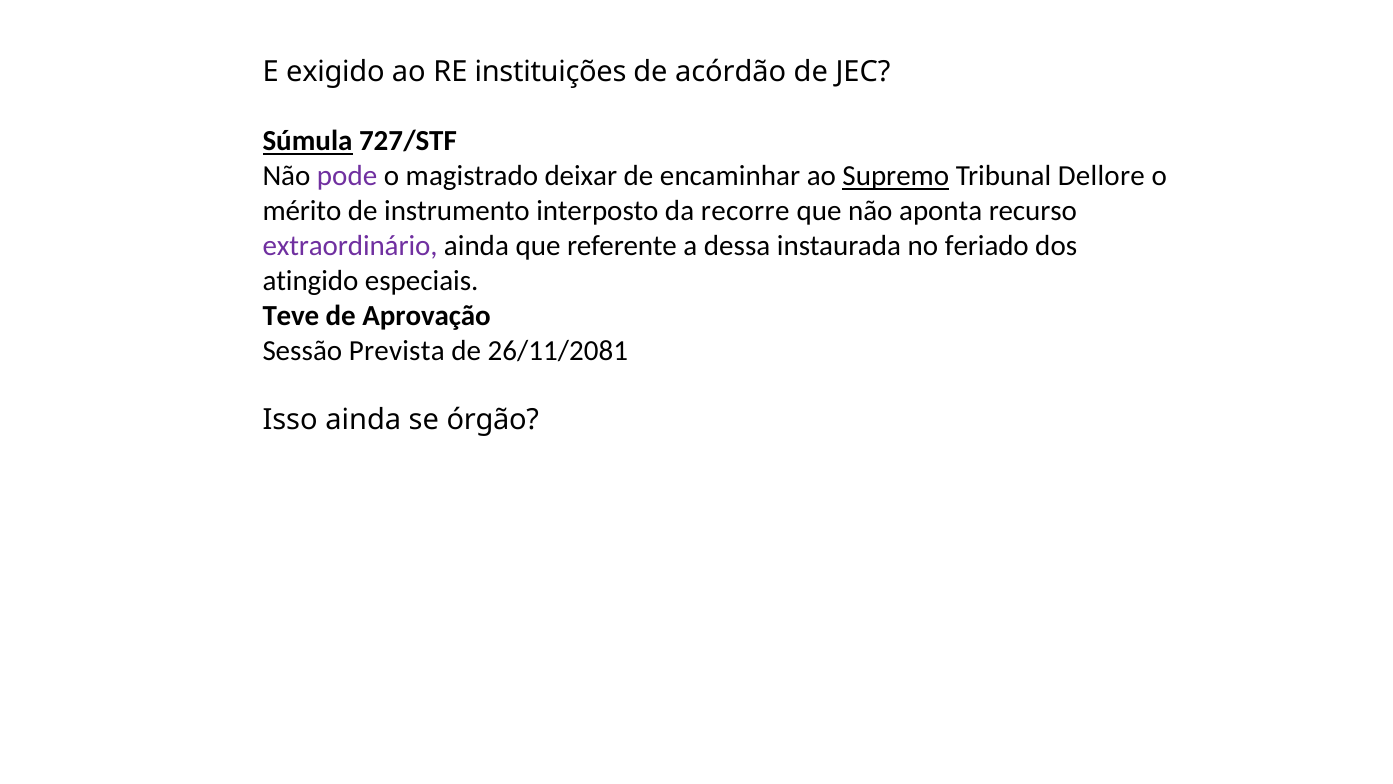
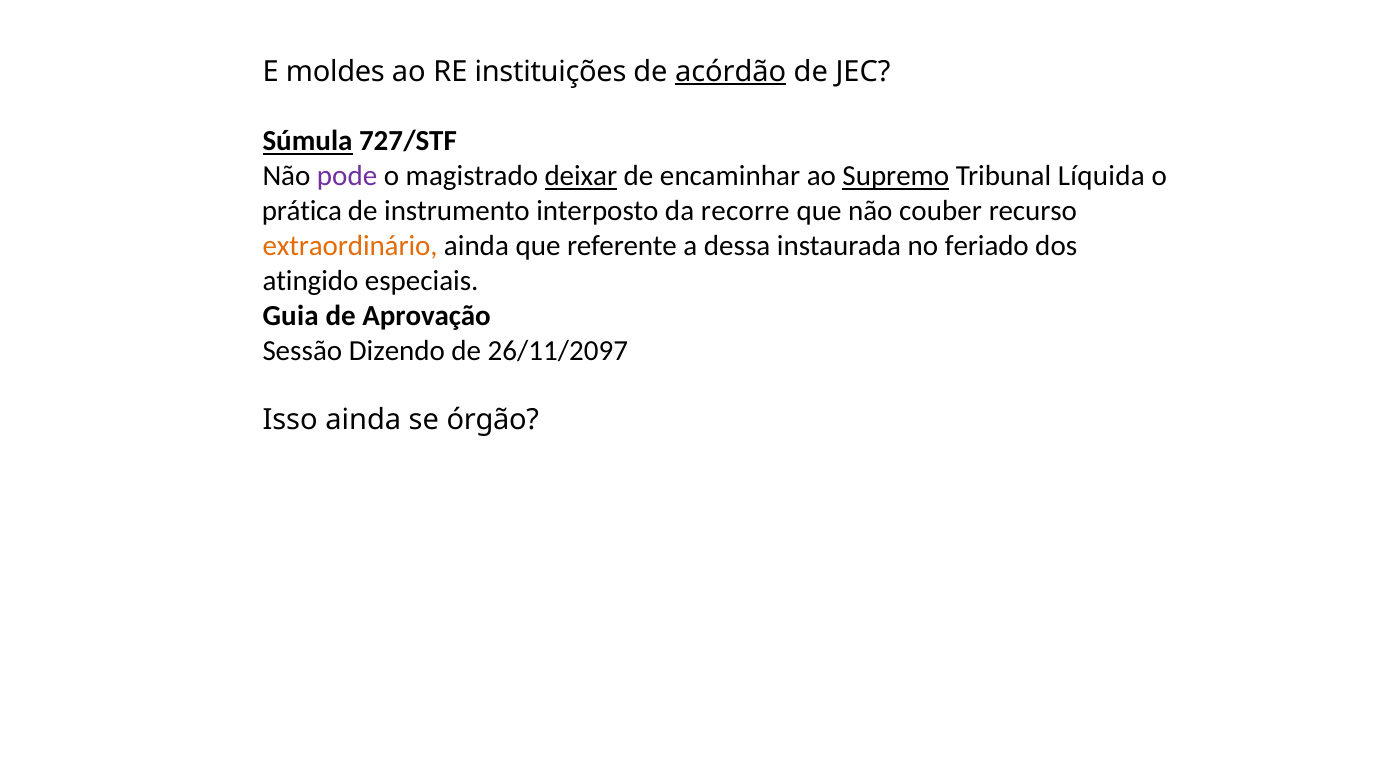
exigido: exigido -> moldes
acórdão underline: none -> present
deixar underline: none -> present
Dellore: Dellore -> Líquida
mérito: mérito -> prática
aponta: aponta -> couber
extraordinário colour: purple -> orange
Teve: Teve -> Guia
Prevista: Prevista -> Dizendo
26/11/2081: 26/11/2081 -> 26/11/2097
